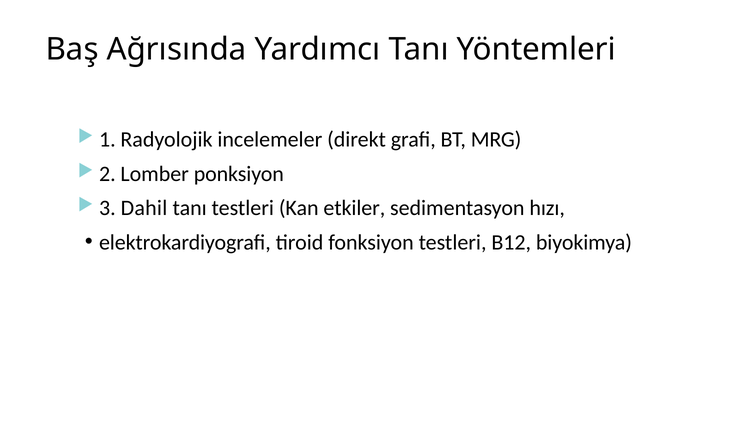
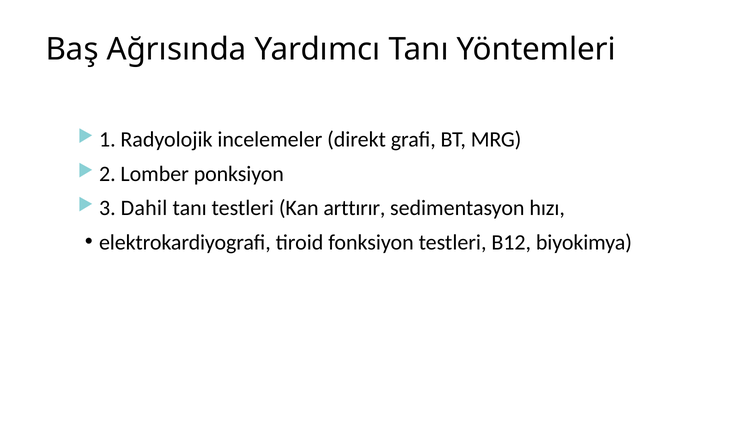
etkiler: etkiler -> arttırır
